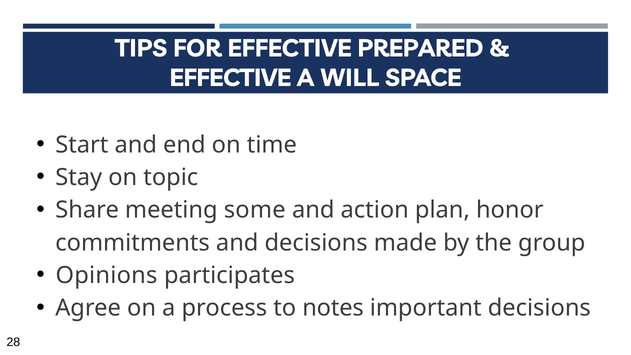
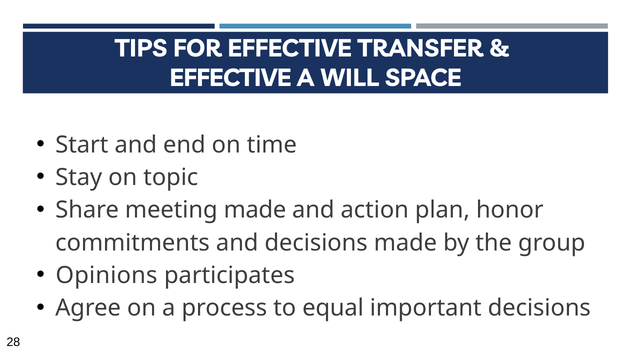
PREPARED: PREPARED -> TRANSFER
meeting some: some -> made
notes: notes -> equal
